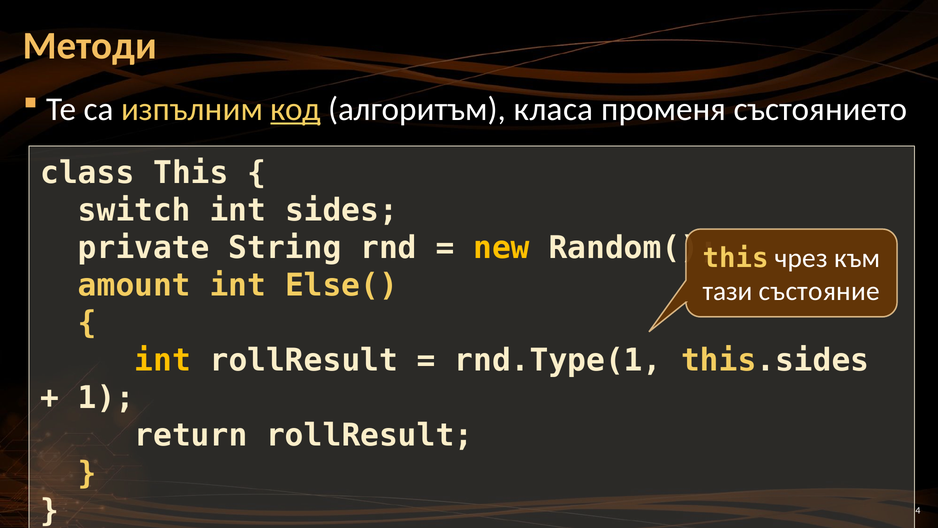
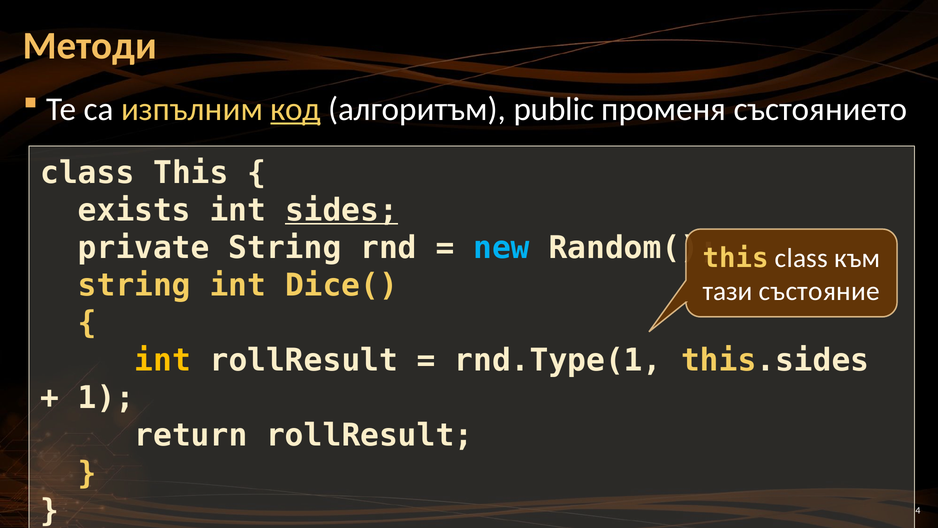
класа: класа -> public
switch: switch -> exists
sides underline: none -> present
new colour: yellow -> light blue
this чрез: чрез -> class
amount at (134, 285): amount -> string
Else(: Else( -> Dice(
